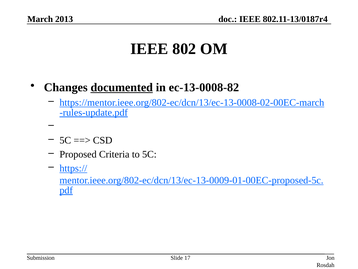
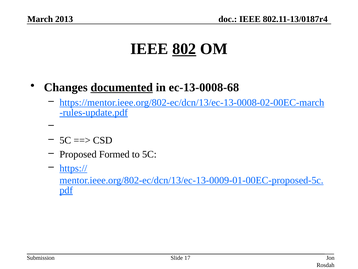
802 underline: none -> present
ec-13-0008-82: ec-13-0008-82 -> ec-13-0008-68
Criteria: Criteria -> Formed
